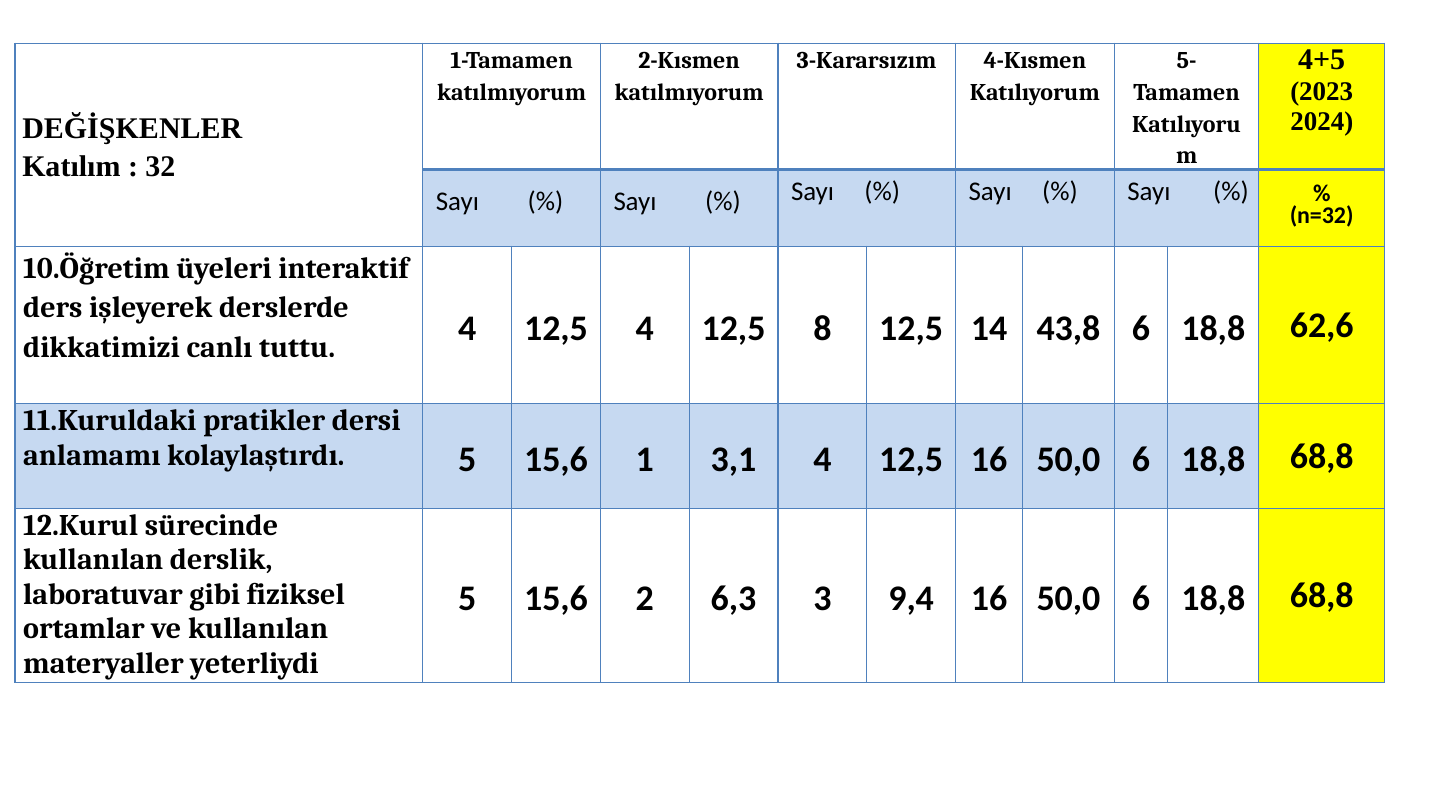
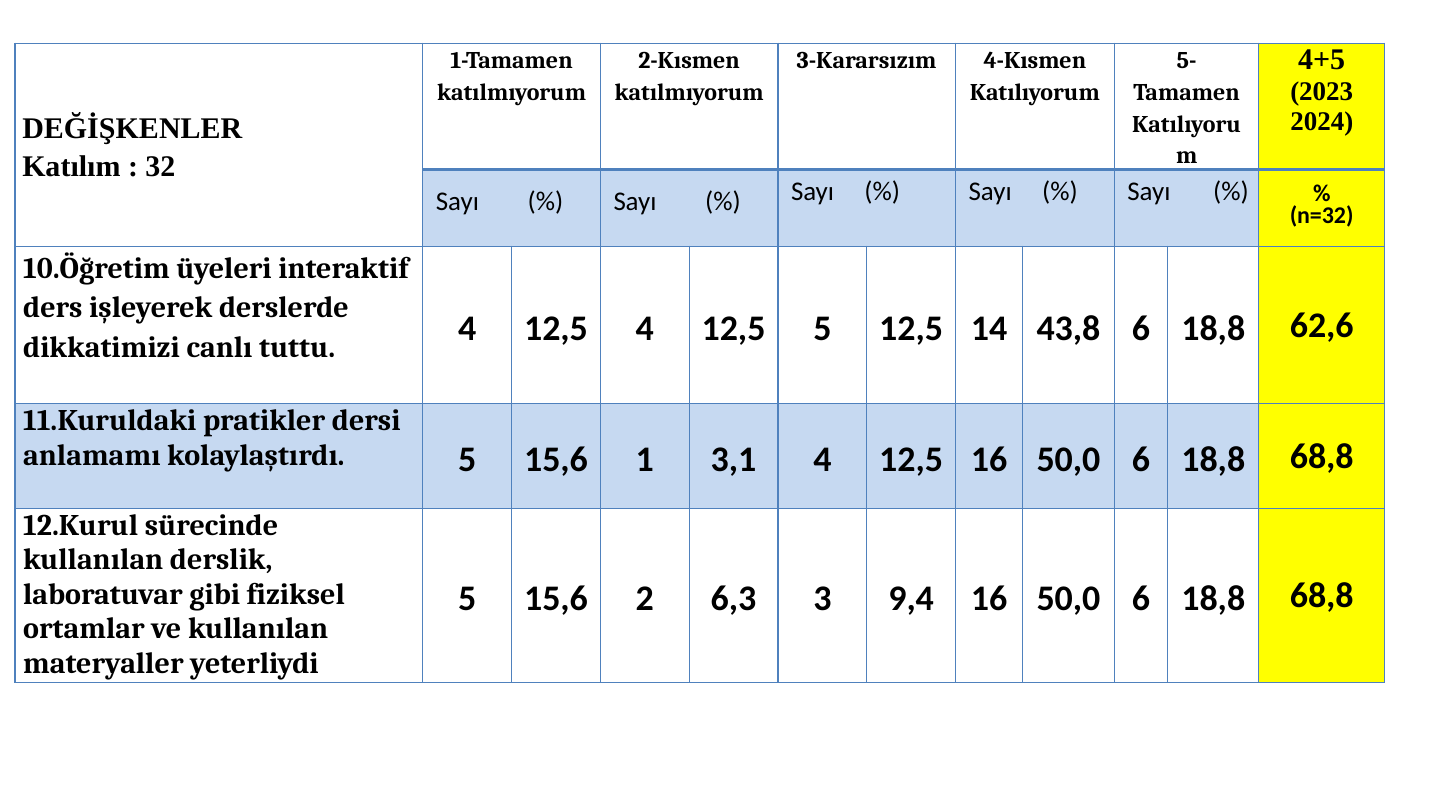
12,5 8: 8 -> 5
